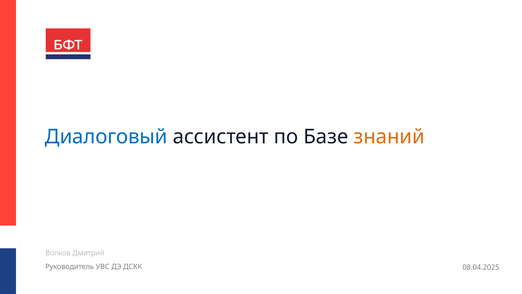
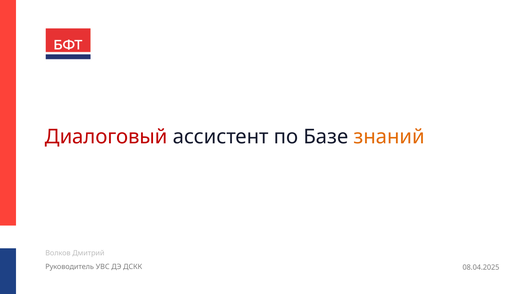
Диалоговый colour: blue -> red
